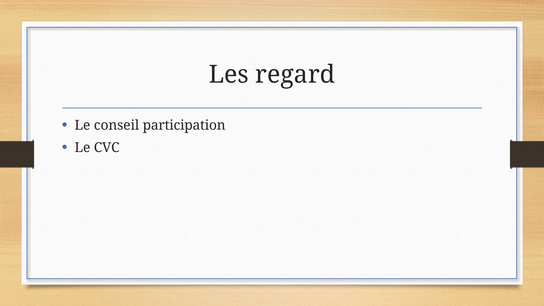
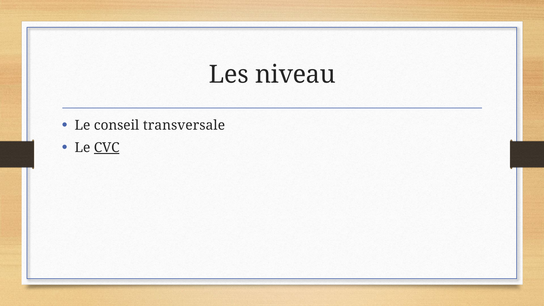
regard: regard -> niveau
participation: participation -> transversale
CVC underline: none -> present
